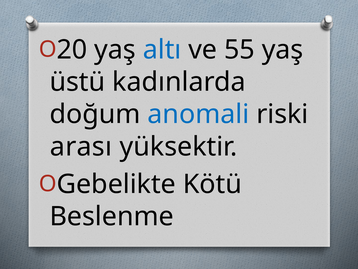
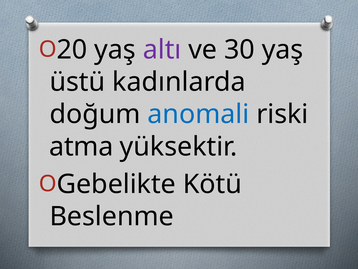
altı colour: blue -> purple
55: 55 -> 30
arası: arası -> atma
